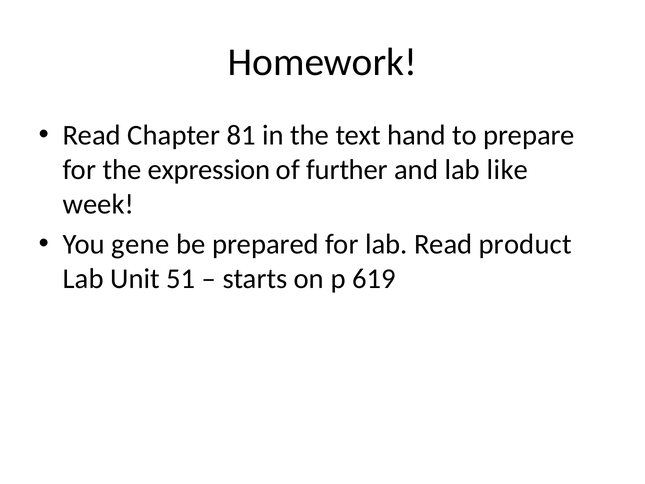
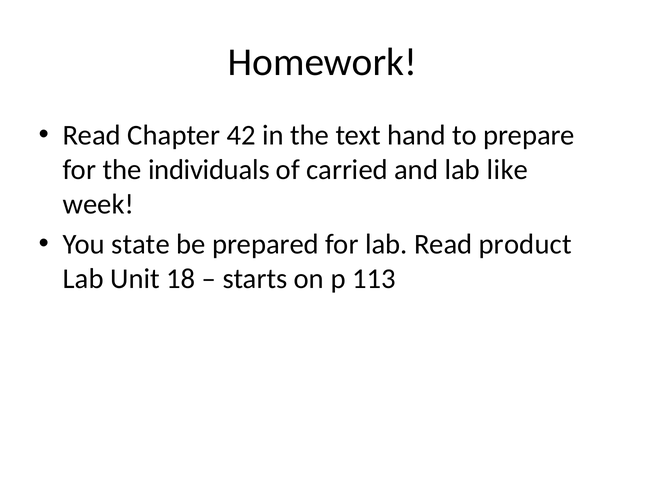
81: 81 -> 42
expression: expression -> individuals
further: further -> carried
gene: gene -> state
51: 51 -> 18
619: 619 -> 113
